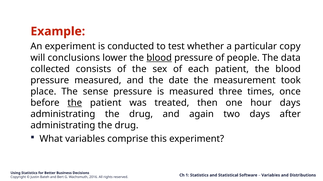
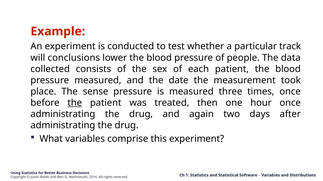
copy: copy -> track
blood at (159, 58) underline: present -> none
hour days: days -> once
